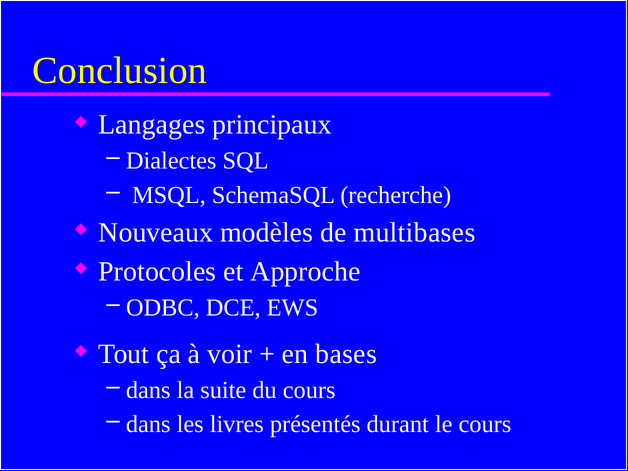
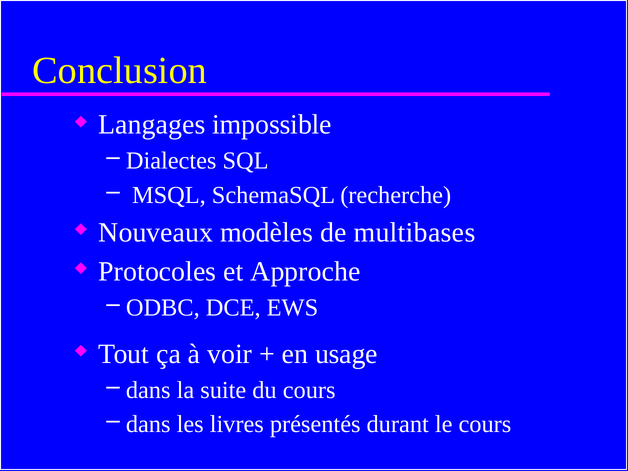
principaux: principaux -> impossible
bases: bases -> usage
